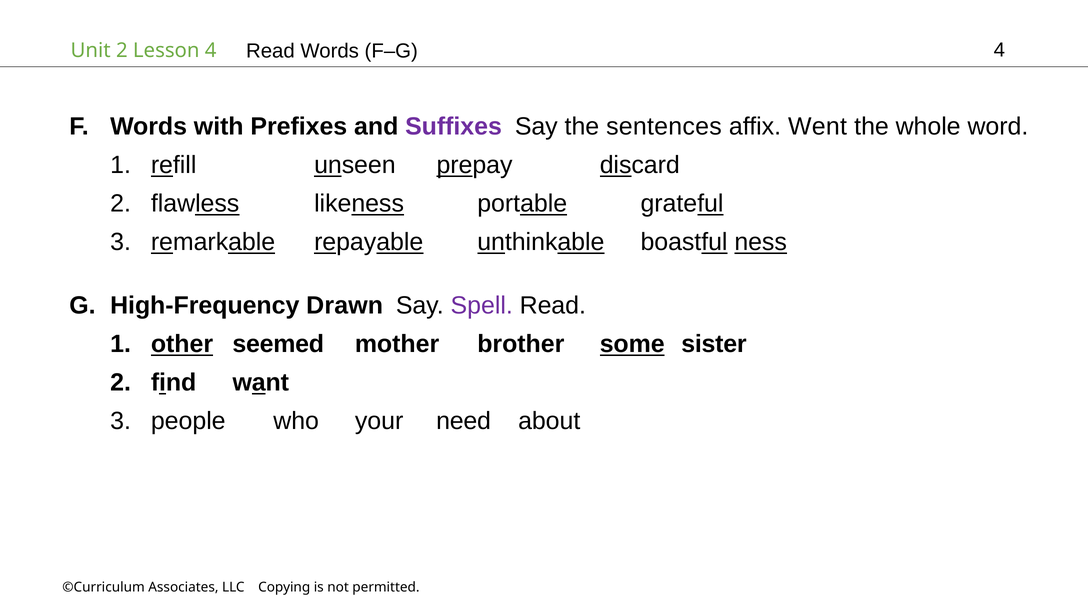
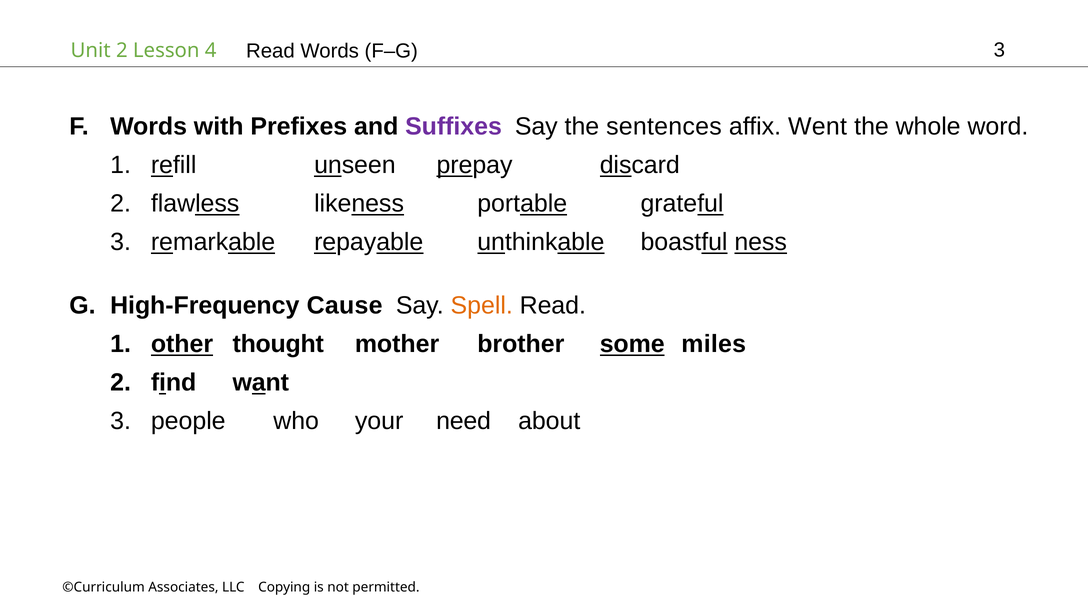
4 at (999, 50): 4 -> 3
Drawn: Drawn -> Cause
Spell colour: purple -> orange
seemed: seemed -> thought
sister: sister -> miles
